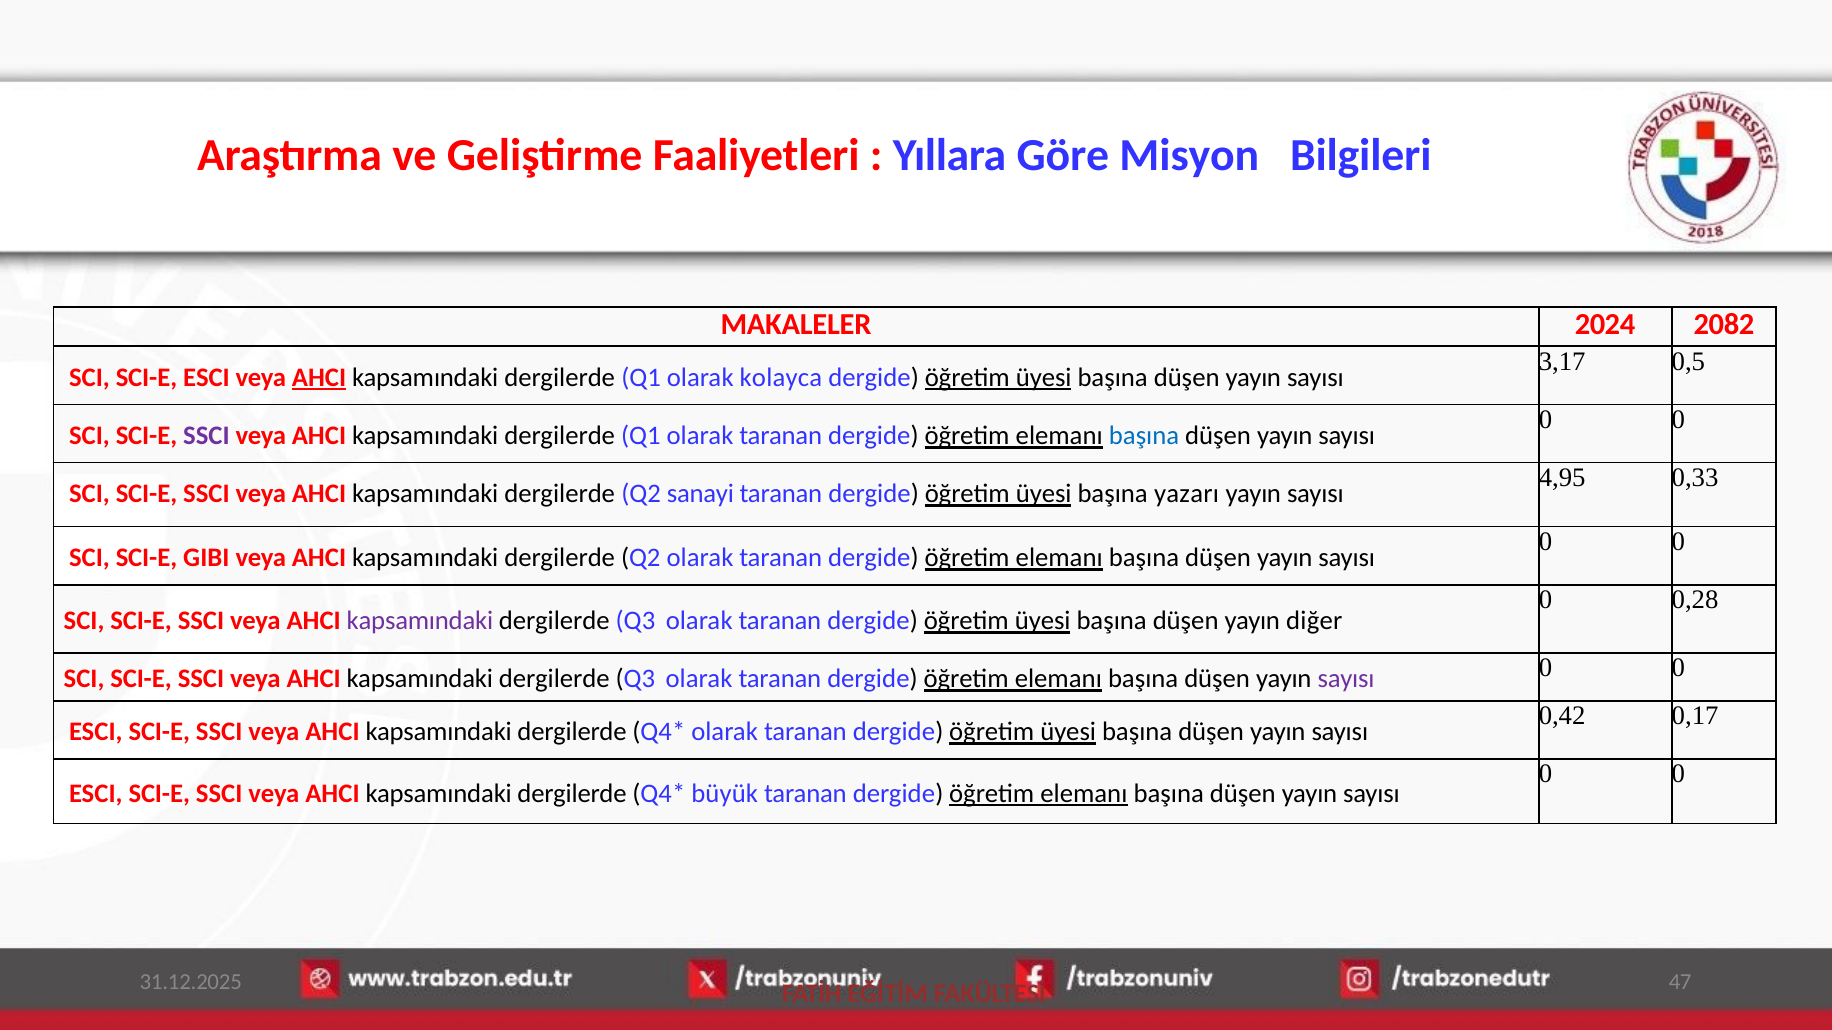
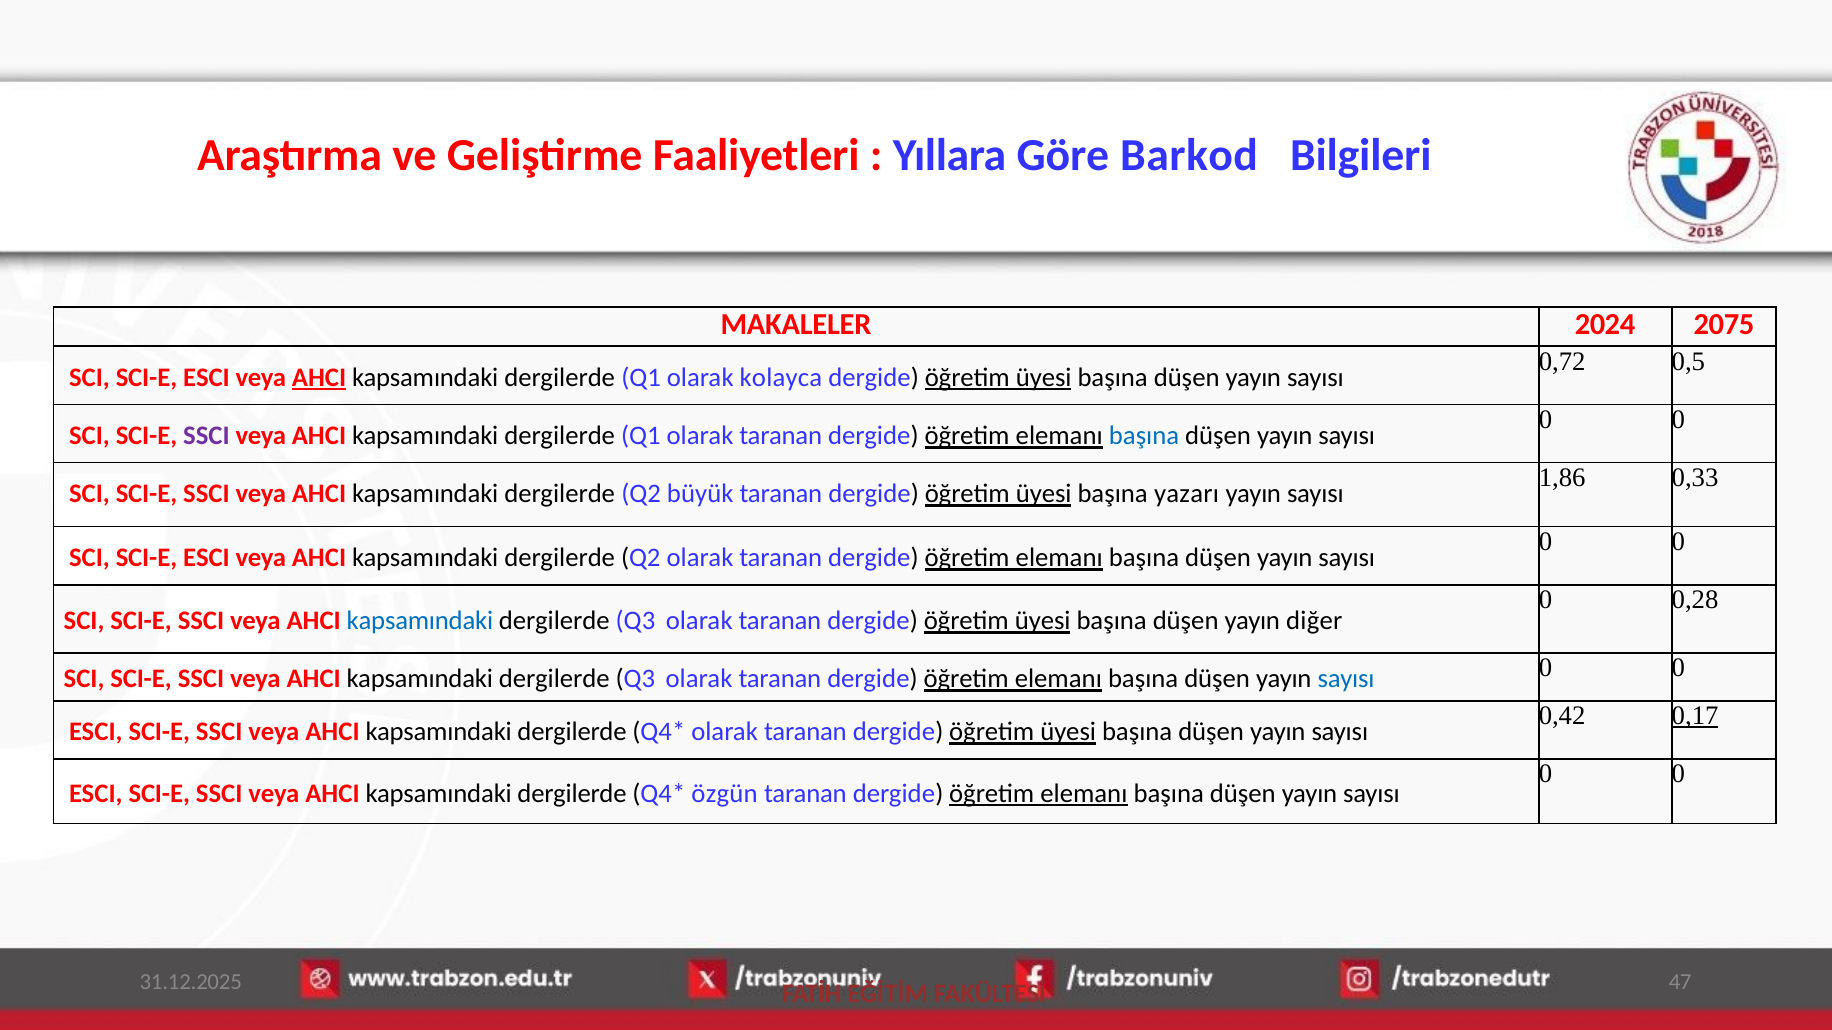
Misyon: Misyon -> Barkod
2082: 2082 -> 2075
3,17: 3,17 -> 0,72
4,95: 4,95 -> 1,86
sanayi: sanayi -> büyük
GIBI at (206, 558): GIBI -> ESCI
kapsamındaki at (420, 621) colour: purple -> blue
sayısı at (1346, 679) colour: purple -> blue
0,17 underline: none -> present
büyük: büyük -> özgün
